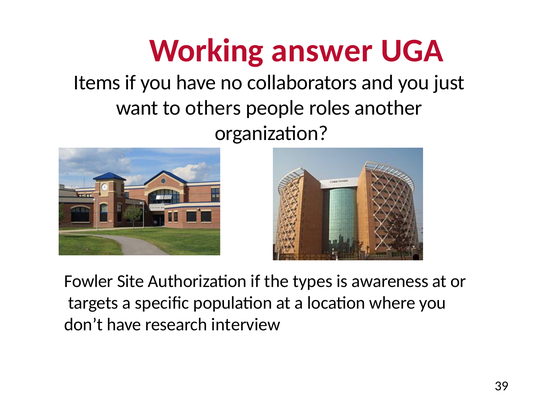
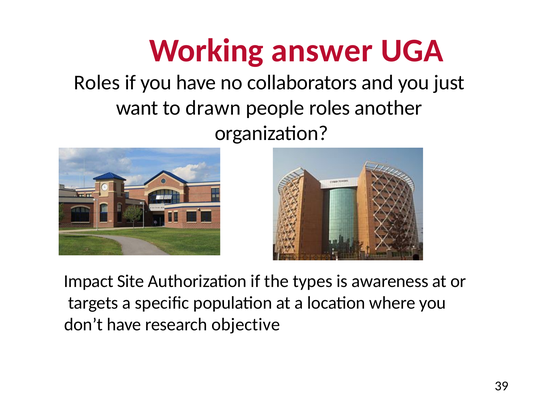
Items at (97, 83): Items -> Roles
others: others -> drawn
Fowler: Fowler -> Impact
interview: interview -> objective
